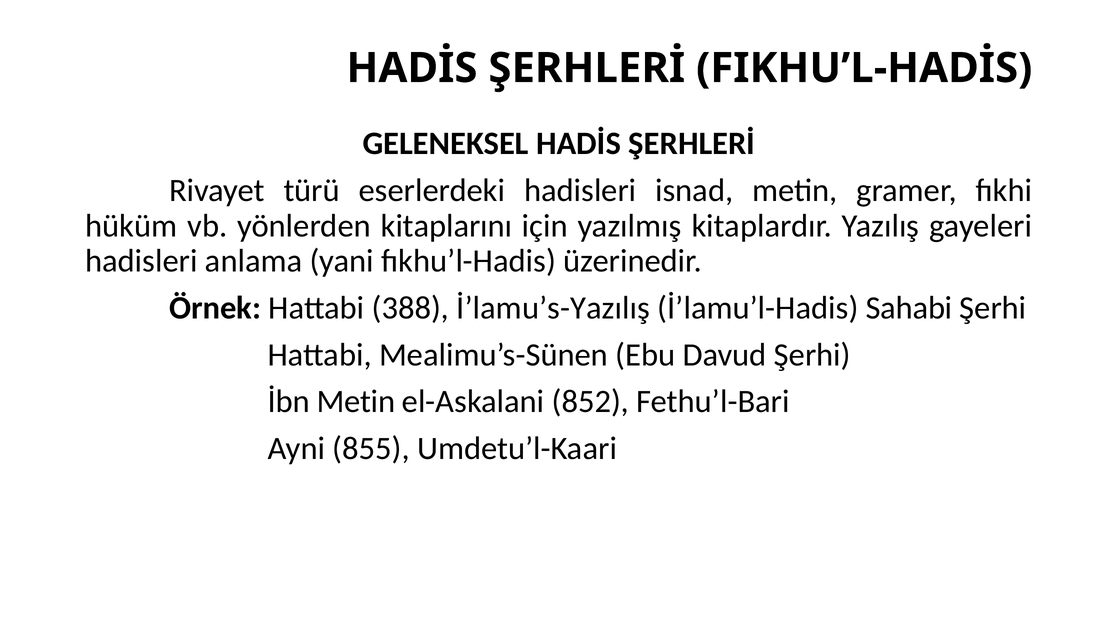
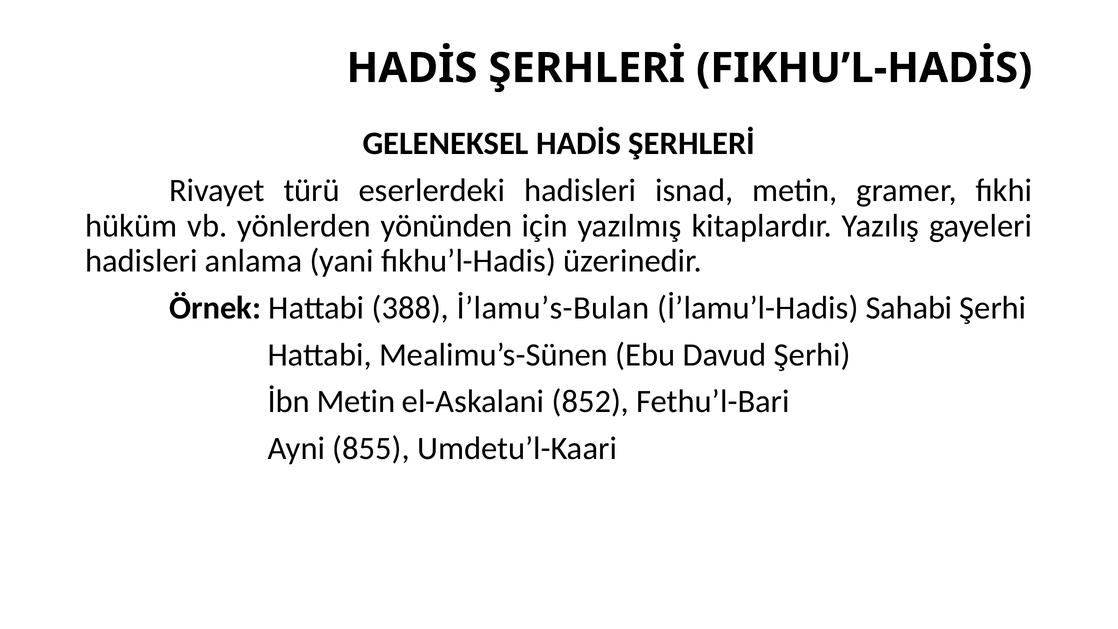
kitaplarını: kitaplarını -> yönünden
İ’lamu’s-Yazılış: İ’lamu’s-Yazılış -> İ’lamu’s-Bulan
